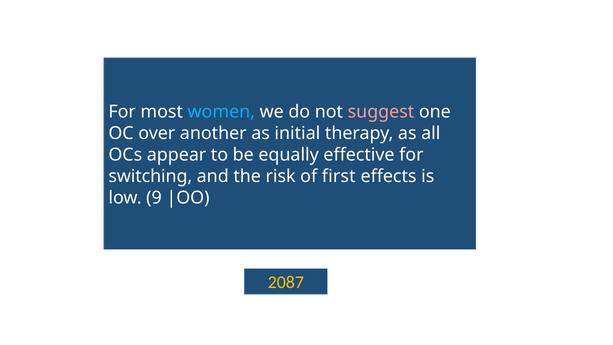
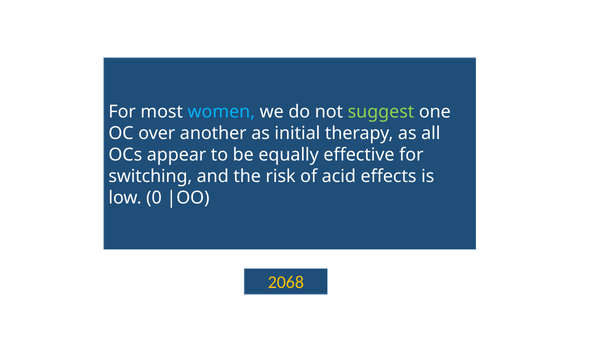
suggest colour: pink -> light green
first: first -> acid
9: 9 -> 0
2087: 2087 -> 2068
